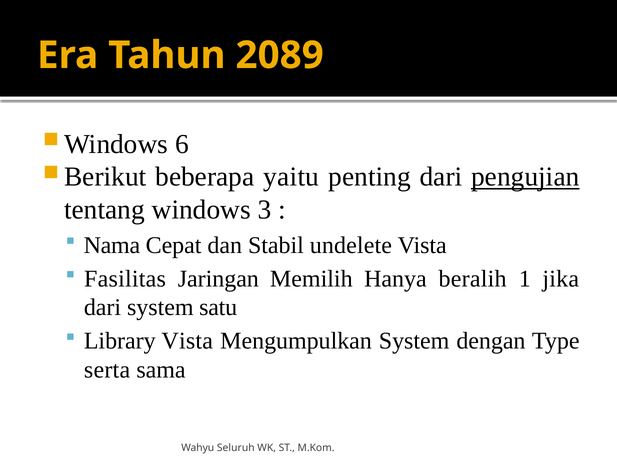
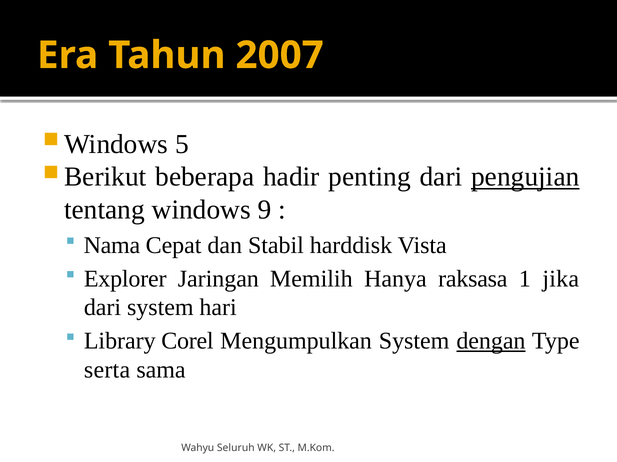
2089: 2089 -> 2007
6: 6 -> 5
yaitu: yaitu -> hadir
3: 3 -> 9
undelete: undelete -> harddisk
Fasilitas: Fasilitas -> Explorer
beralih: beralih -> raksasa
satu: satu -> hari
Library Vista: Vista -> Corel
dengan underline: none -> present
